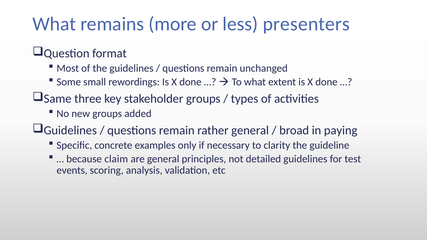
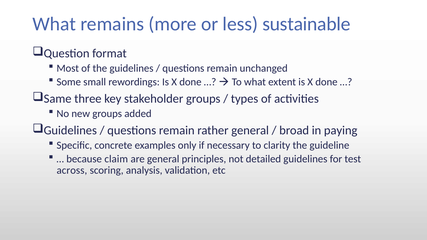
presenters: presenters -> sustainable
events: events -> across
